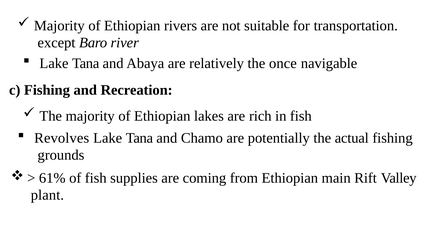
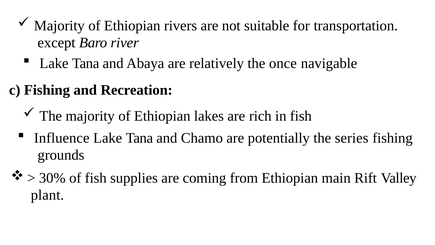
Revolves: Revolves -> Influence
actual: actual -> series
61%: 61% -> 30%
